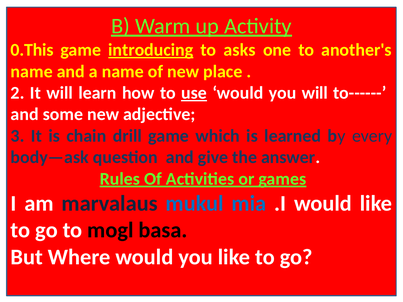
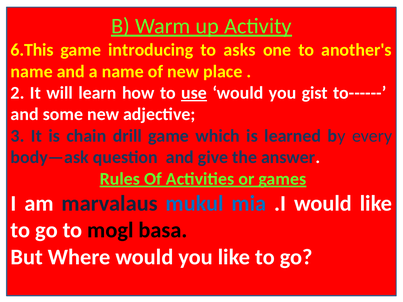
0.This: 0.This -> 6.This
introducing underline: present -> none
you will: will -> gist
